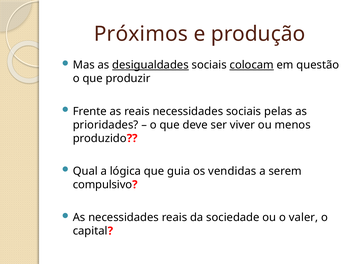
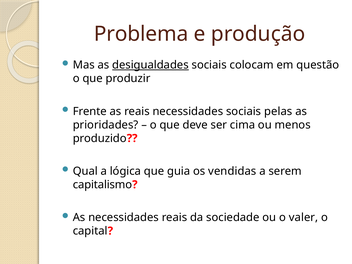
Próximos: Próximos -> Problema
colocam underline: present -> none
viver: viver -> cima
compulsivo: compulsivo -> capitalismo
